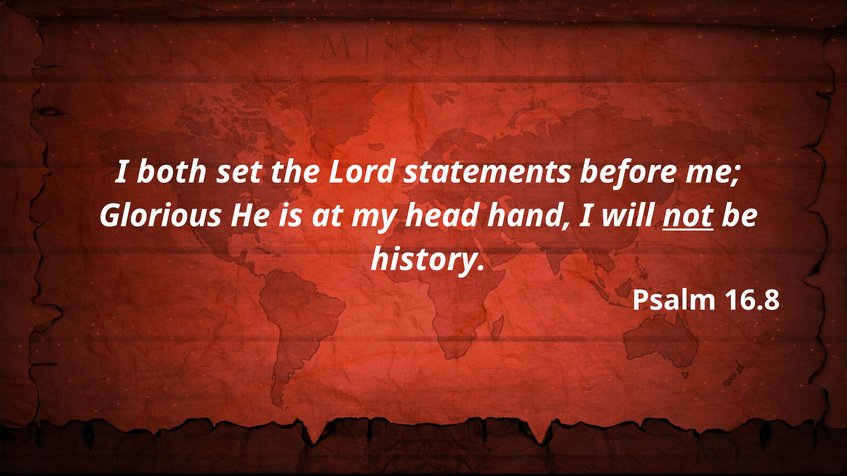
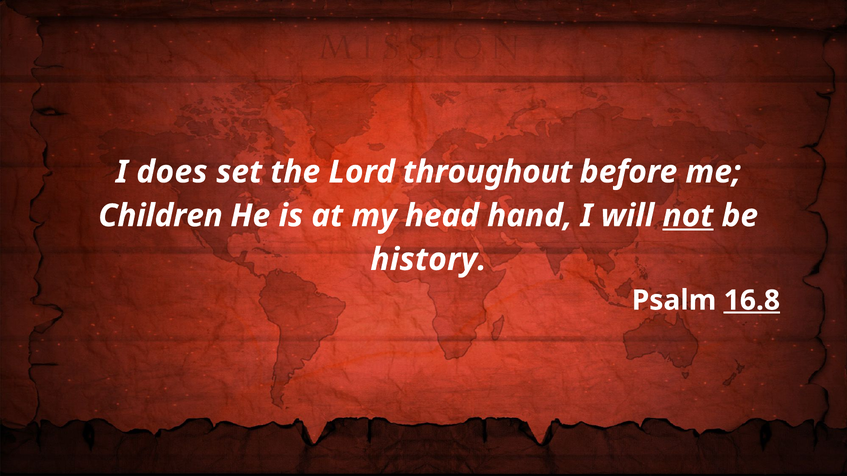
both: both -> does
statements: statements -> throughout
Glorious: Glorious -> Children
16.8 underline: none -> present
